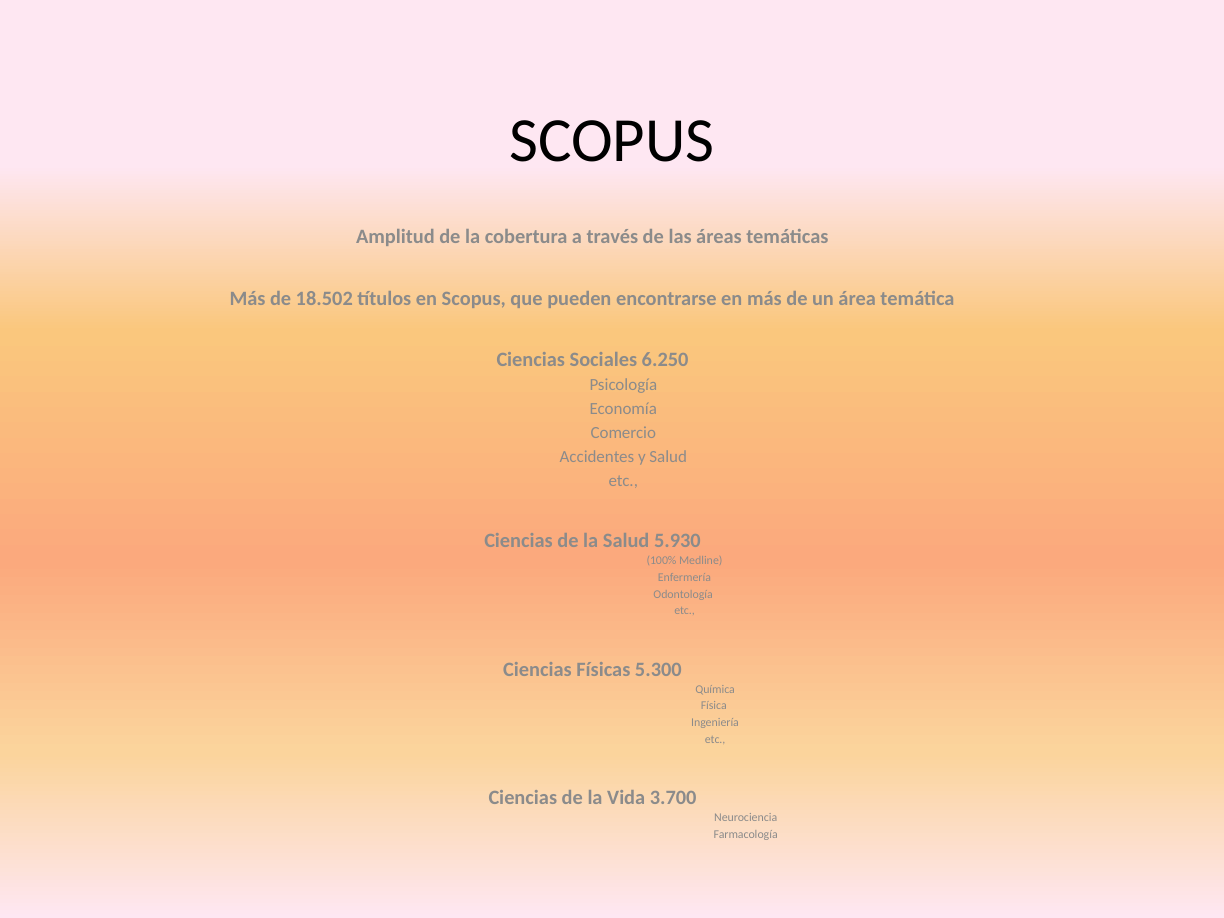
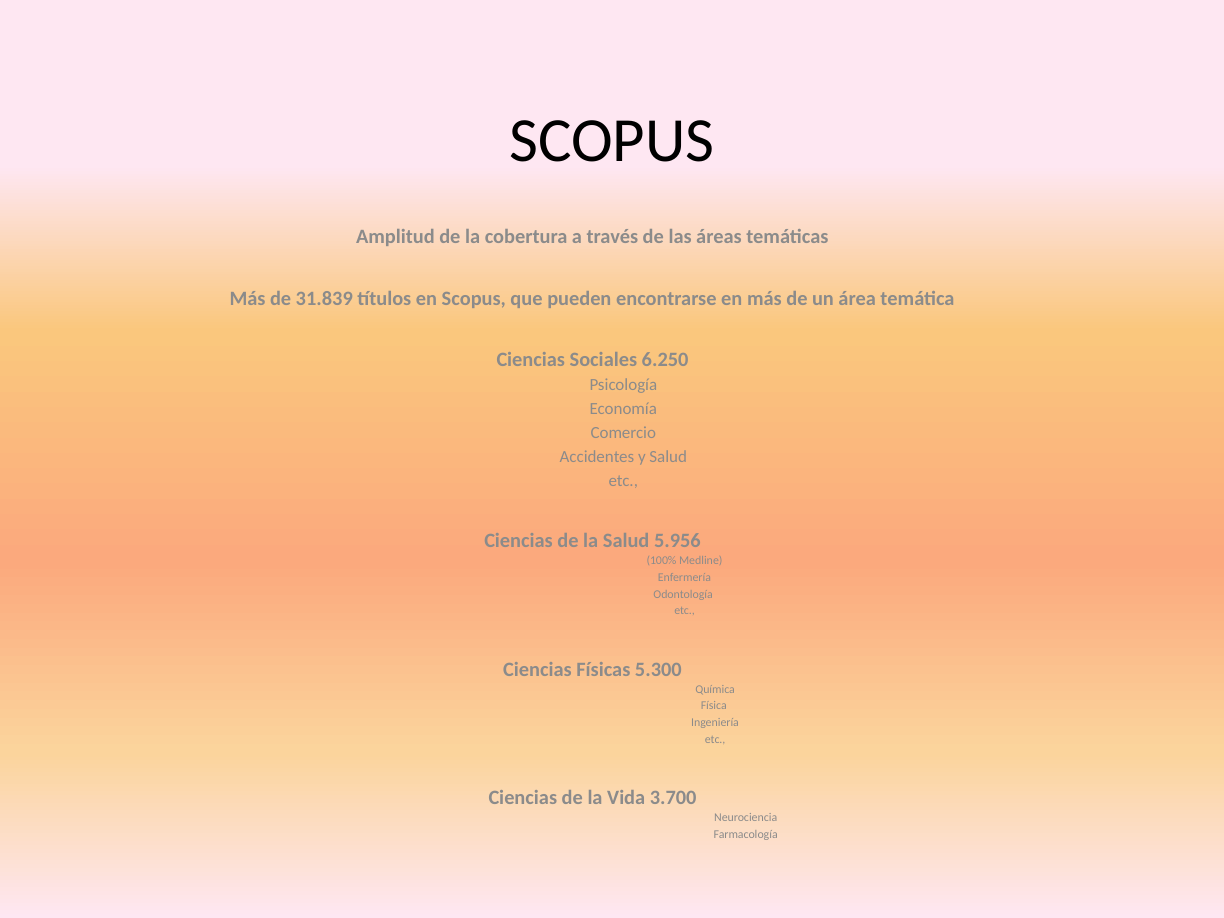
18.502: 18.502 -> 31.839
5.930: 5.930 -> 5.956
